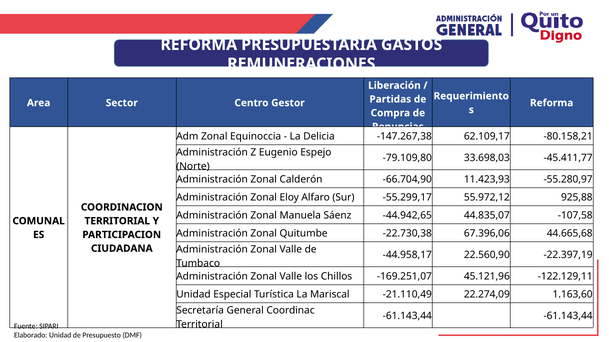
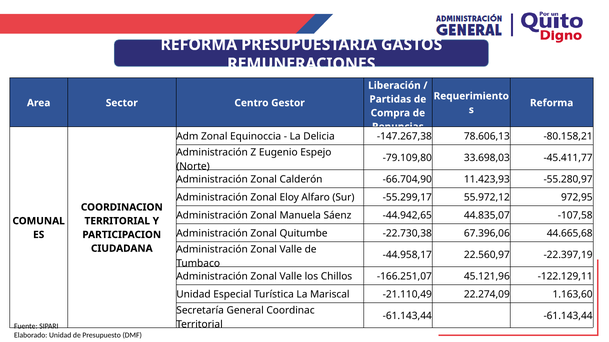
62.109,17: 62.109,17 -> 78.606,13
925,88: 925,88 -> 972,95
22.560,90: 22.560,90 -> 22.560,97
-169.251,07: -169.251,07 -> -166.251,07
